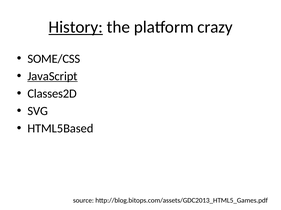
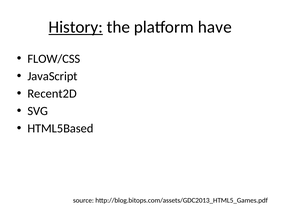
crazy: crazy -> have
SOME/CSS: SOME/CSS -> FLOW/CSS
JavaScript underline: present -> none
Classes2D: Classes2D -> Recent2D
